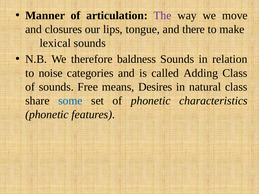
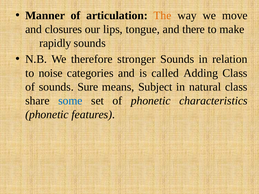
The colour: purple -> orange
lexical: lexical -> rapidly
baldness: baldness -> stronger
Free: Free -> Sure
Desires: Desires -> Subject
